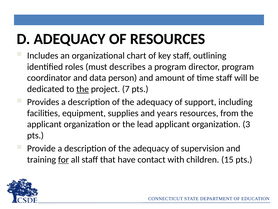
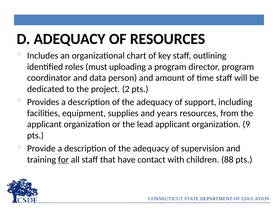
describes: describes -> uploading
the at (83, 89) underline: present -> none
7: 7 -> 2
3: 3 -> 9
15: 15 -> 88
